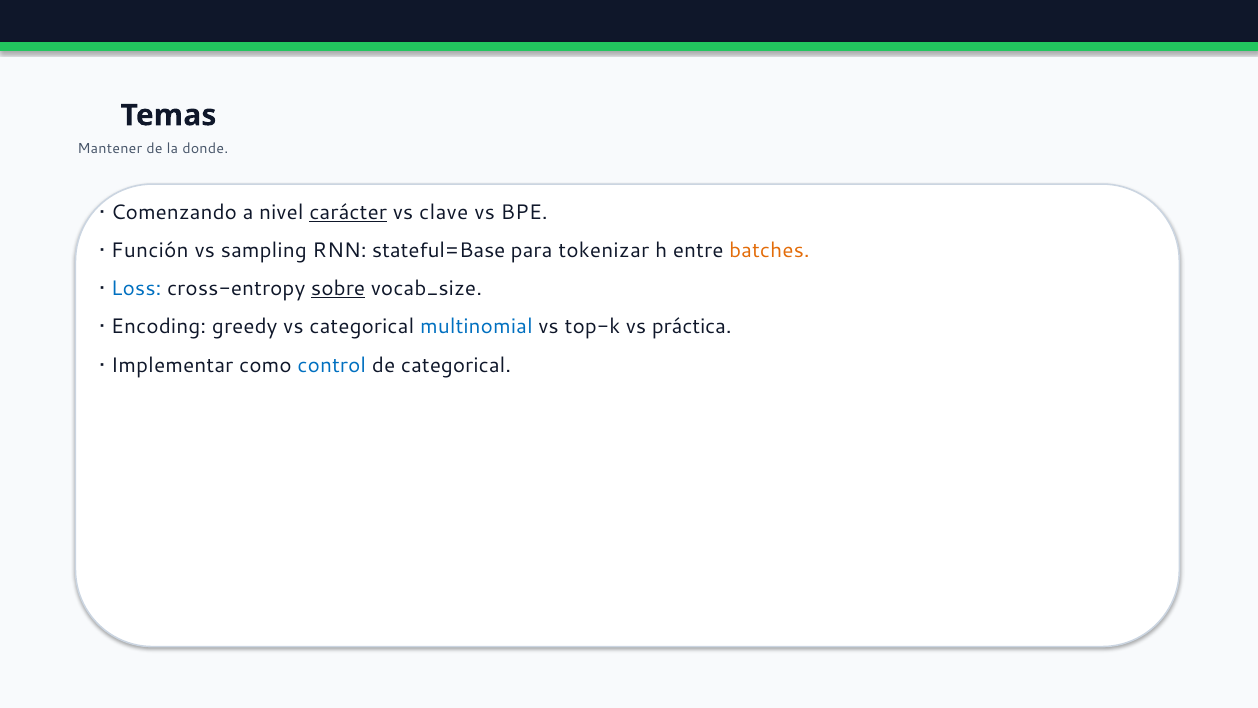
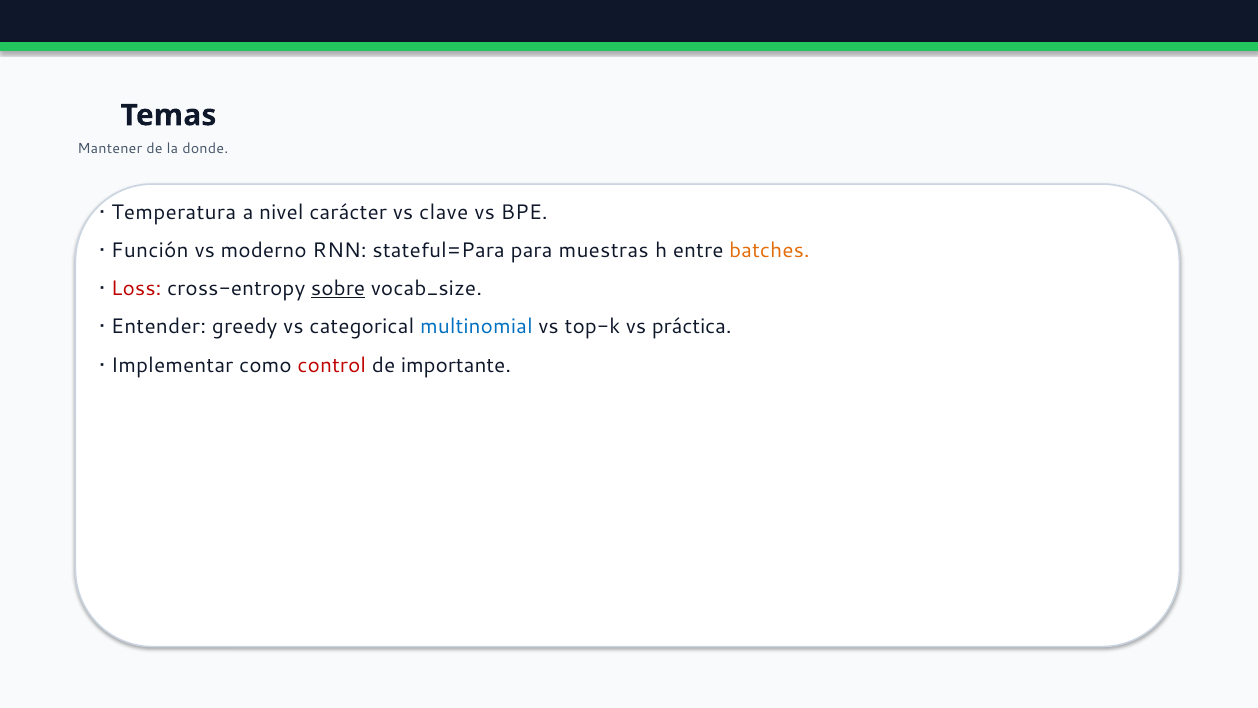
Comenzando: Comenzando -> Temperatura
carácter underline: present -> none
sampling: sampling -> moderno
stateful=Base: stateful=Base -> stateful=Para
tokenizar: tokenizar -> muestras
Loss colour: blue -> red
Encoding: Encoding -> Entender
control colour: blue -> red
de categorical: categorical -> importante
